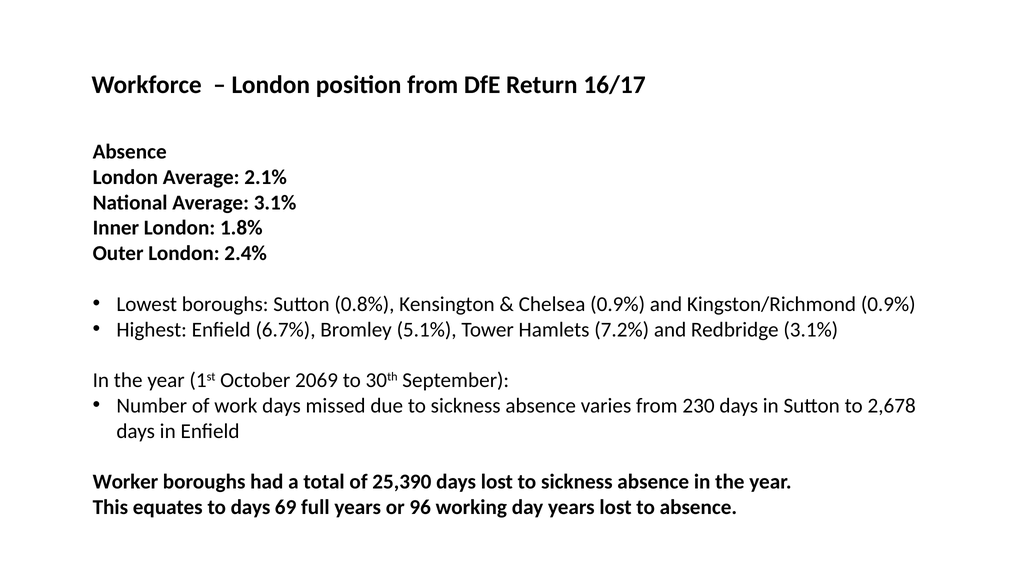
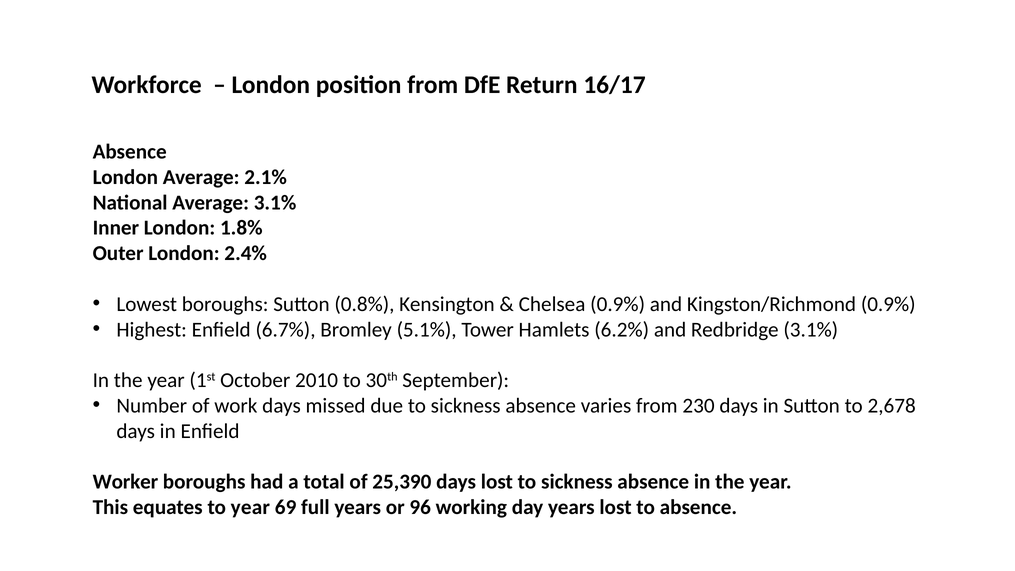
7.2%: 7.2% -> 6.2%
2069: 2069 -> 2010
to days: days -> year
